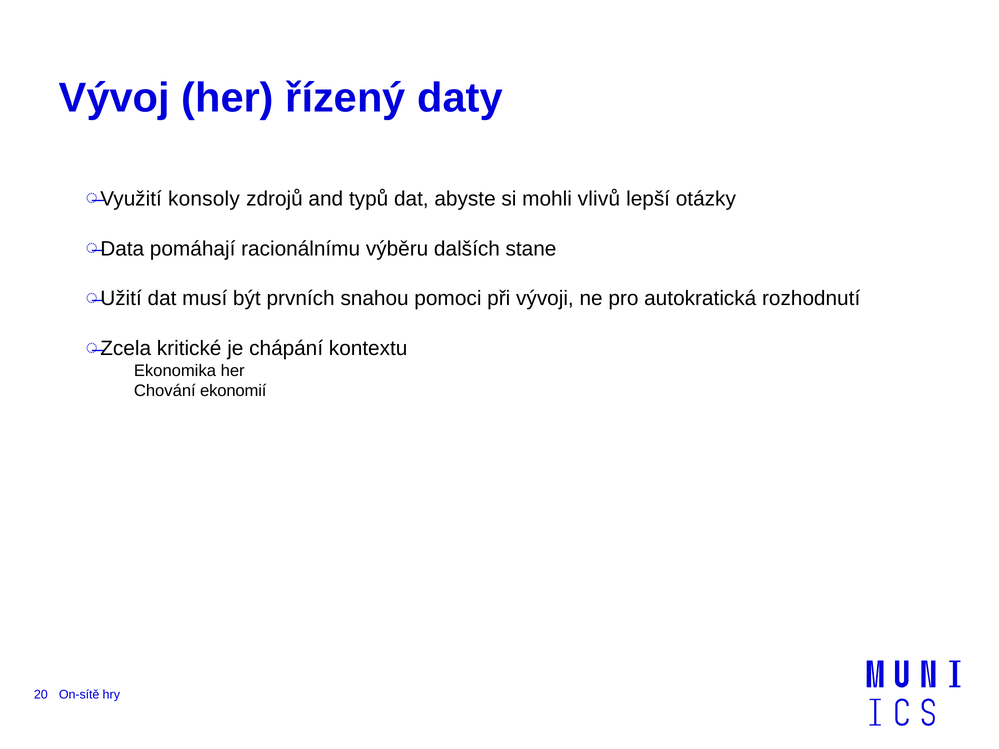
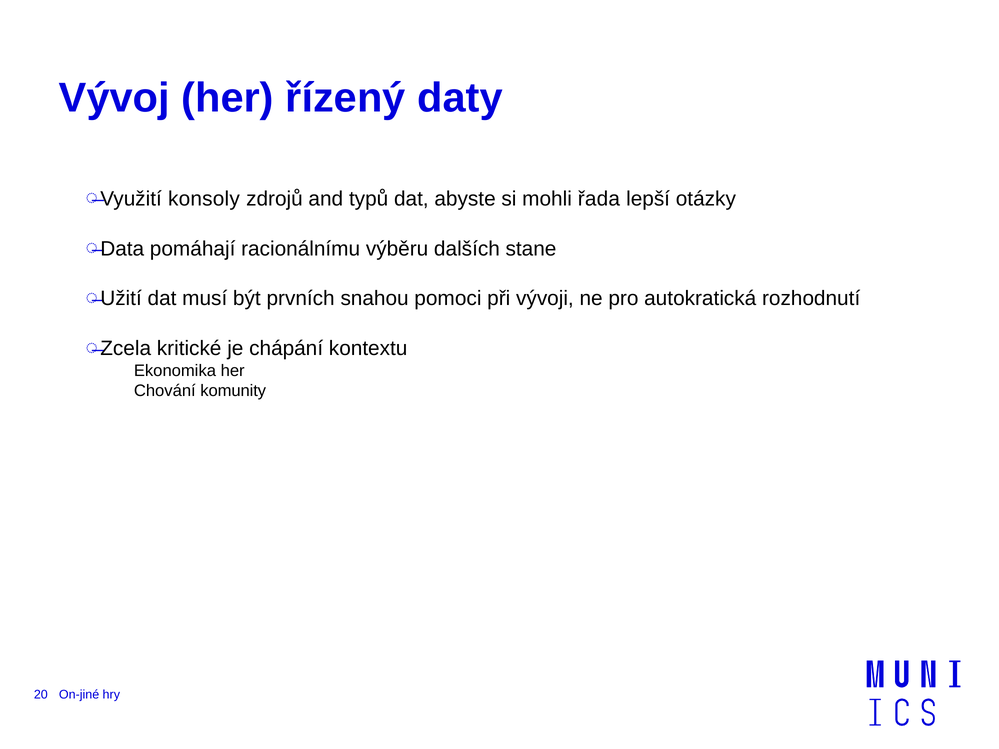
vlivů: vlivů -> řada
ekonomií: ekonomií -> komunity
On-sítě: On-sítě -> On-jiné
